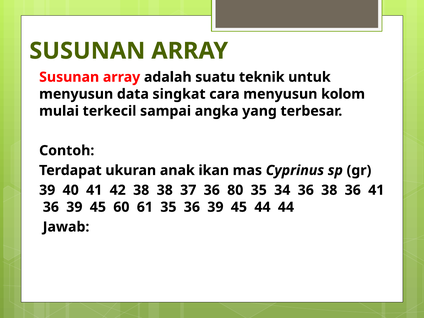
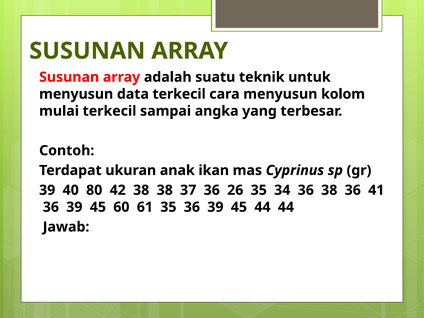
data singkat: singkat -> terkecil
40 41: 41 -> 80
80: 80 -> 26
